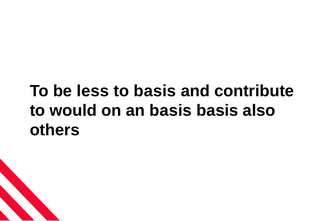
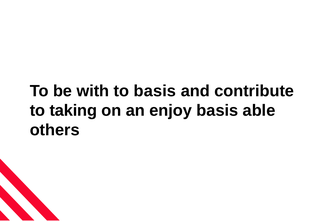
less: less -> with
would: would -> taking
an basis: basis -> enjoy
also: also -> able
